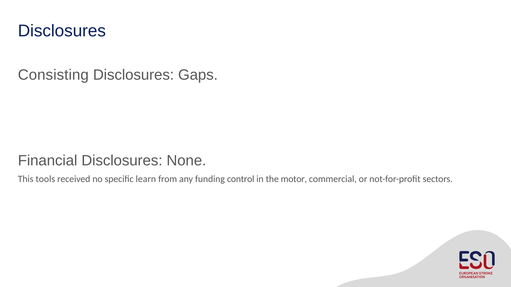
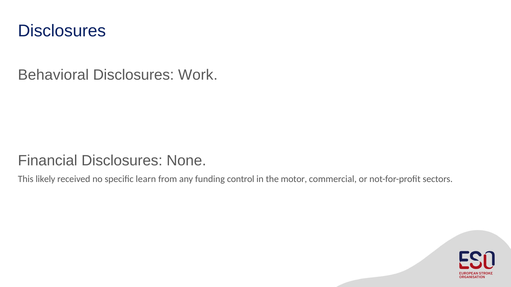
Consisting: Consisting -> Behavioral
Gaps: Gaps -> Work
tools: tools -> likely
